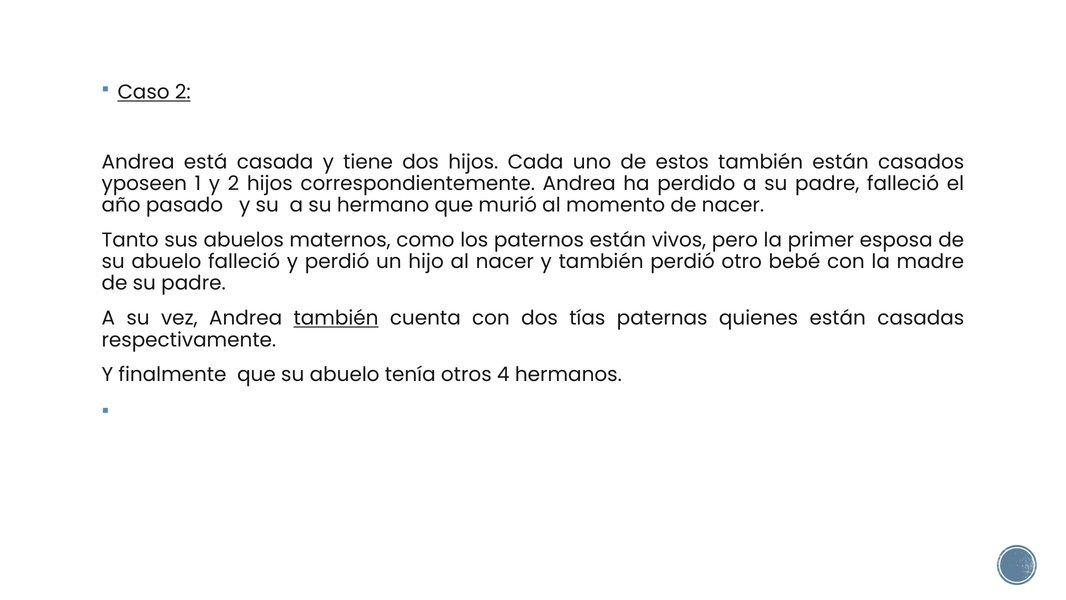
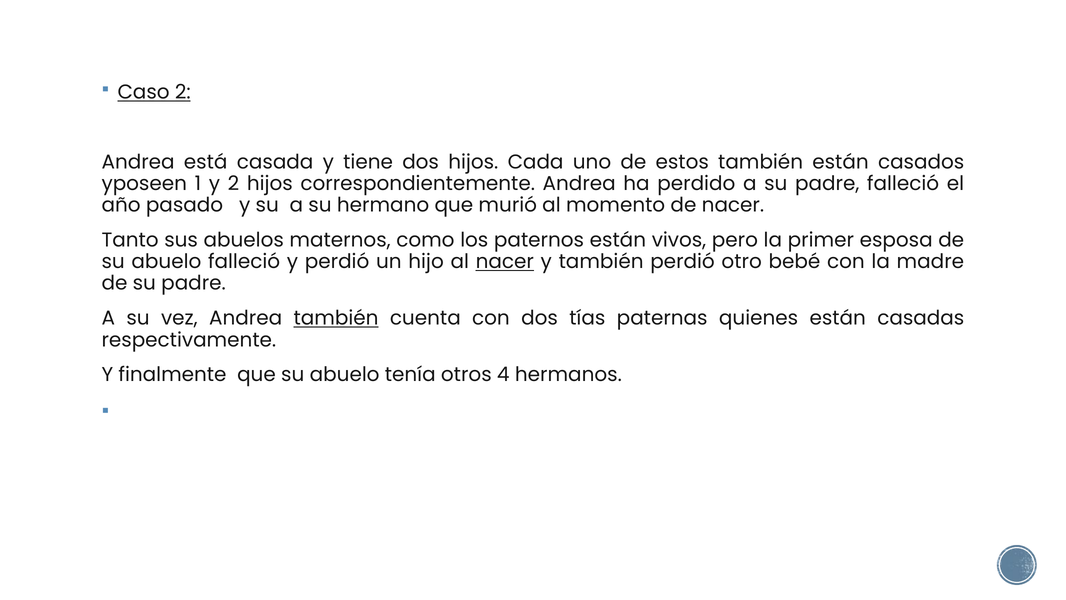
nacer at (505, 262) underline: none -> present
